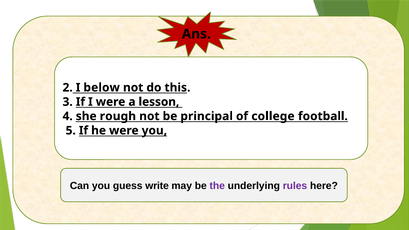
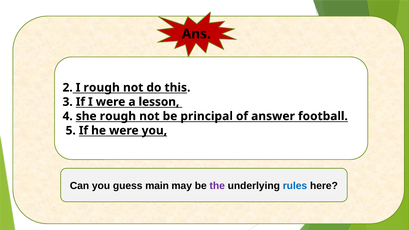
I below: below -> rough
college: college -> answer
write: write -> main
rules colour: purple -> blue
